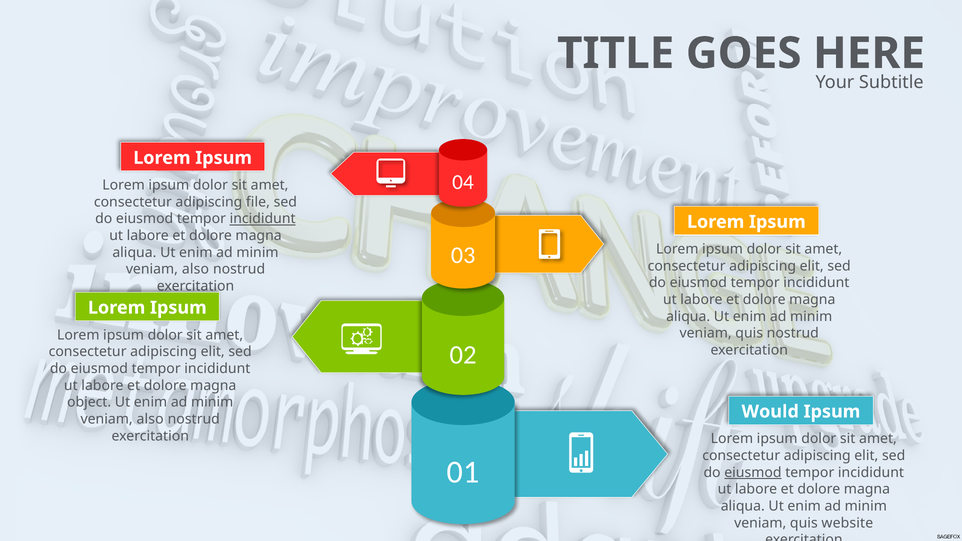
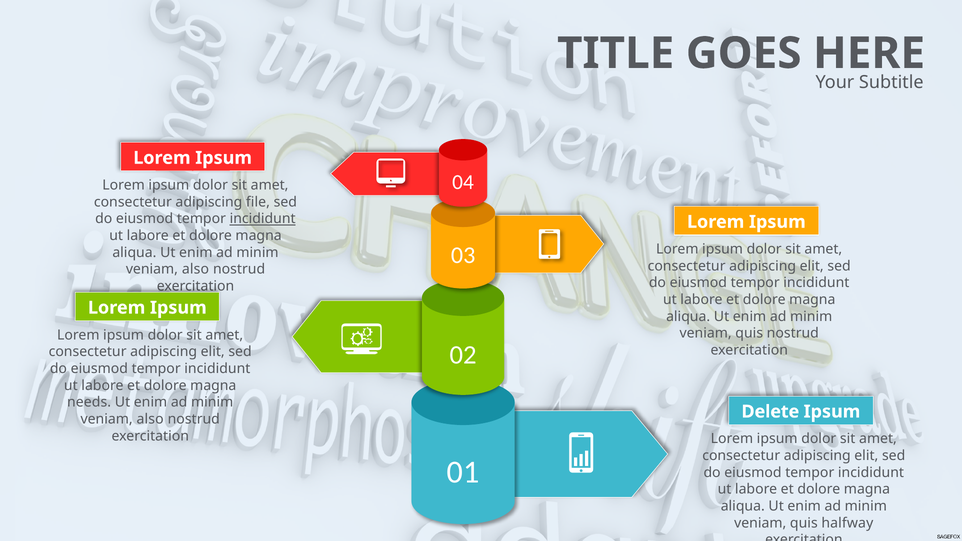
object: object -> needs
Would: Would -> Delete
eiusmod at (753, 473) underline: present -> none
website: website -> halfway
